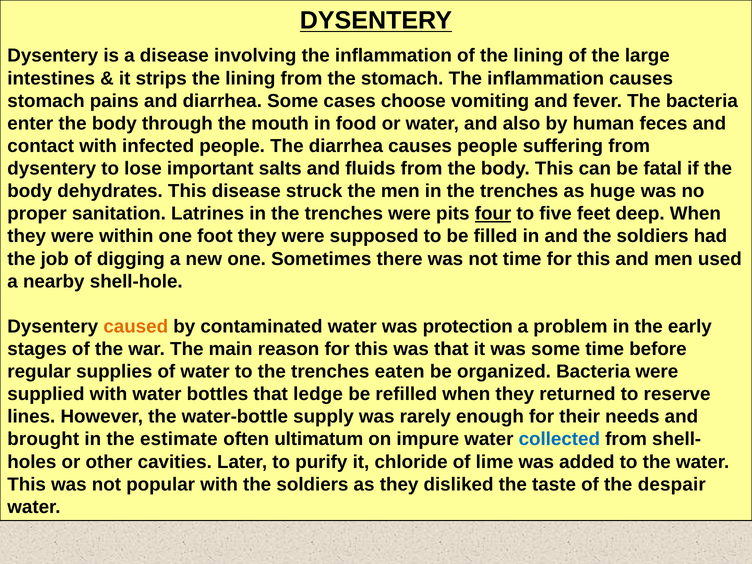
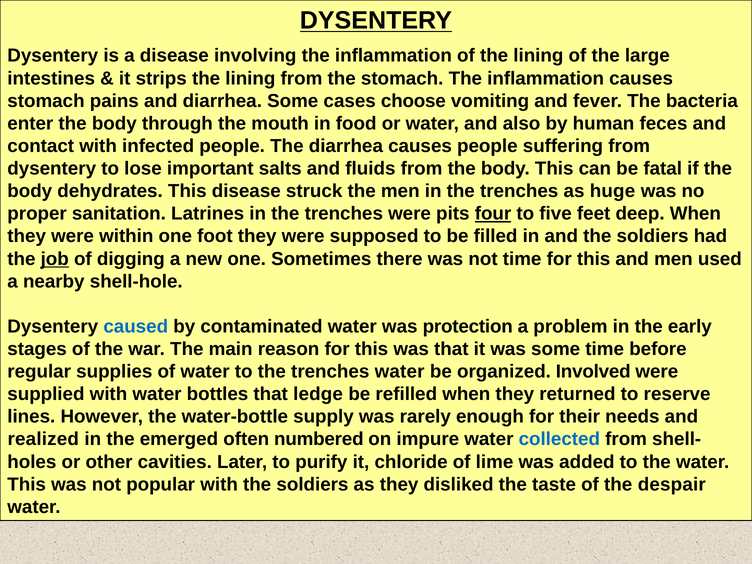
job underline: none -> present
caused colour: orange -> blue
trenches eaten: eaten -> water
organized Bacteria: Bacteria -> Involved
brought: brought -> realized
estimate: estimate -> emerged
ultimatum: ultimatum -> numbered
